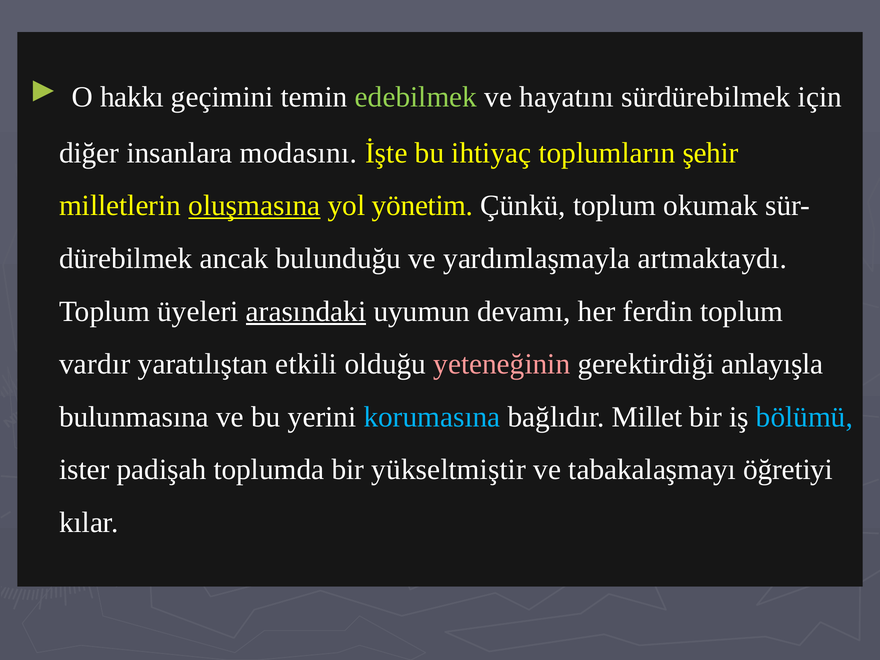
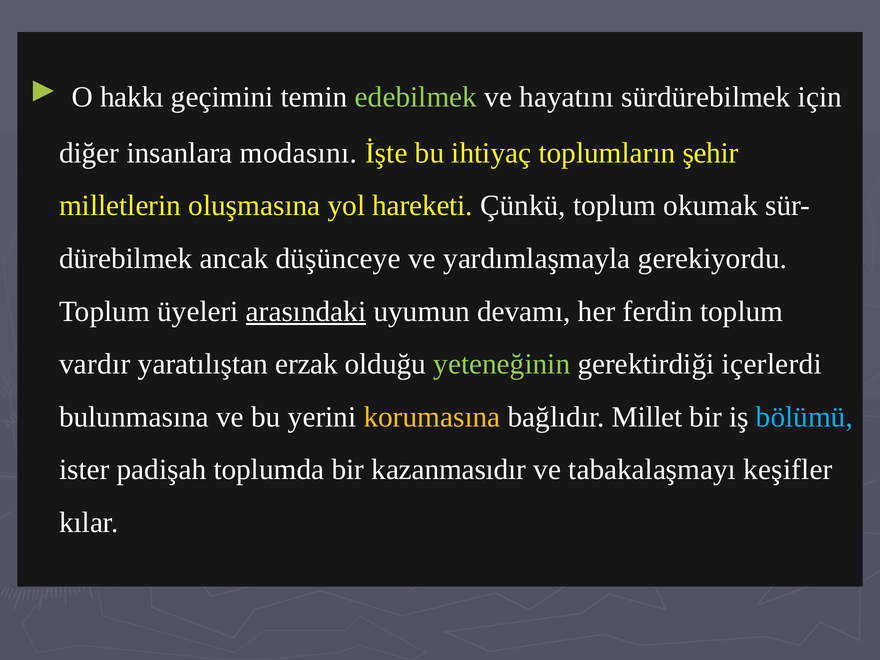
oluşmasına underline: present -> none
yönetim: yönetim -> hareketi
bulunduğu: bulunduğu -> düşünceye
artmaktaydı: artmaktaydı -> gerekiyordu
etkili: etkili -> erzak
yeteneğinin colour: pink -> light green
anlayışla: anlayışla -> içerlerdi
korumasına colour: light blue -> yellow
yükseltmiştir: yükseltmiştir -> kazanmasıdır
öğretiyi: öğretiyi -> keşifler
